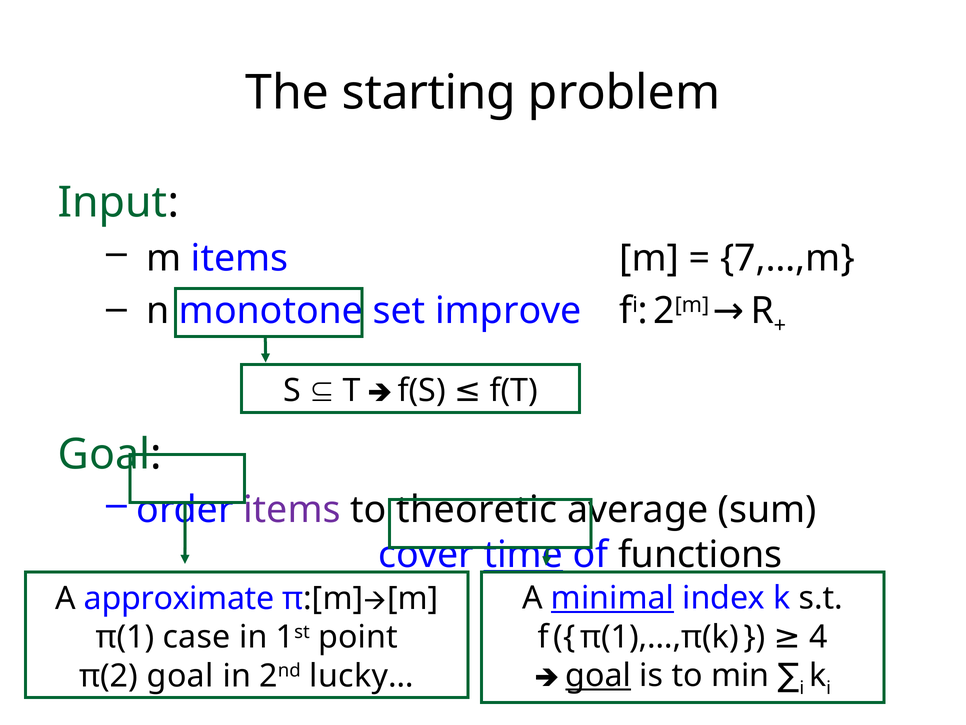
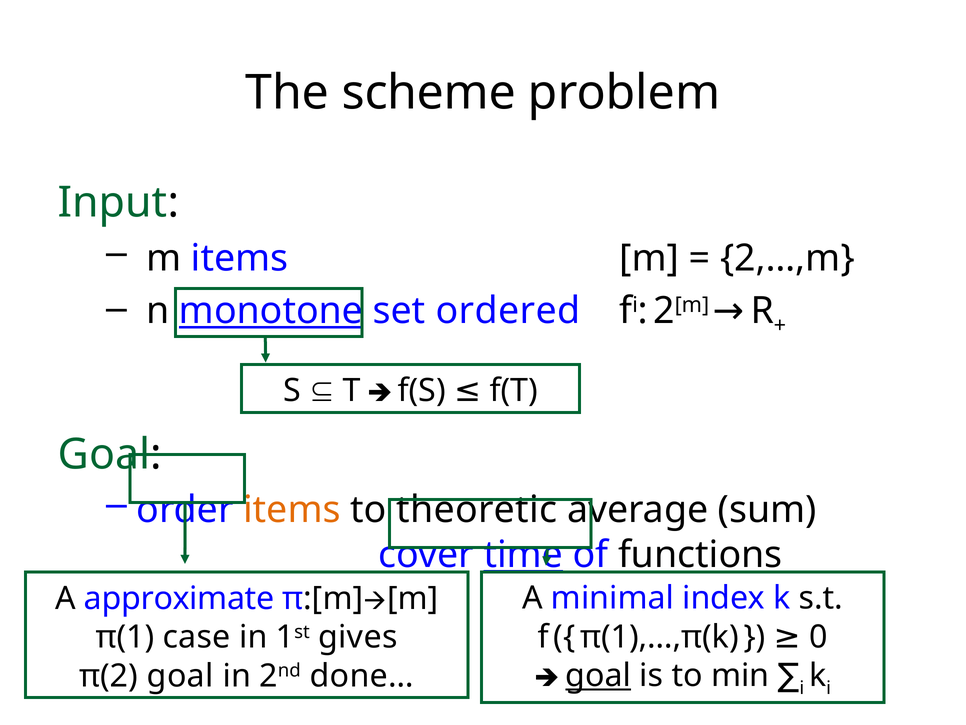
starting: starting -> scheme
7,…,m: 7,…,m -> 2,…,m
monotone underline: none -> present
improve: improve -> ordered
items at (292, 510) colour: purple -> orange
minimal underline: present -> none
4: 4 -> 0
point: point -> gives
lucky…: lucky… -> done…
